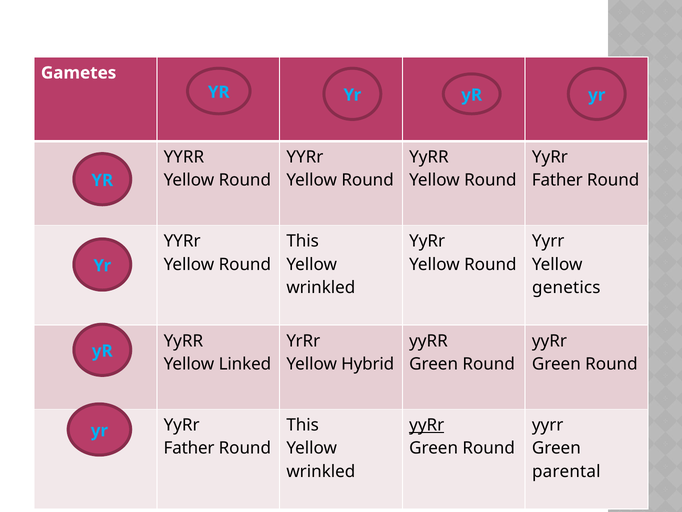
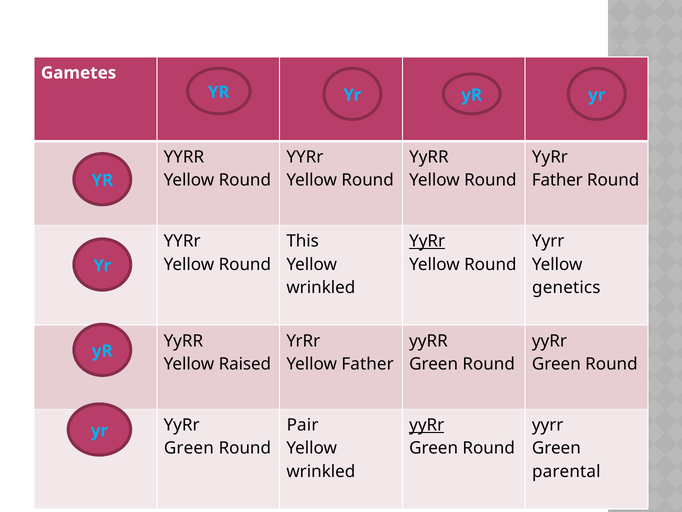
YyRr at (427, 241) underline: none -> present
Linked: Linked -> Raised
Yellow Hybrid: Hybrid -> Father
This at (303, 425): This -> Pair
Father at (189, 448): Father -> Green
